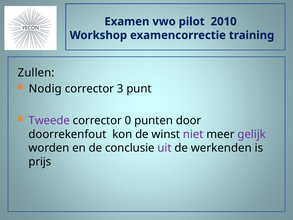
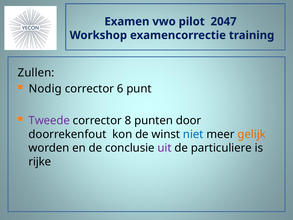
2010: 2010 -> 2047
3: 3 -> 6
0: 0 -> 8
niet colour: purple -> blue
gelijk colour: purple -> orange
werkenden: werkenden -> particuliere
prijs: prijs -> rijke
